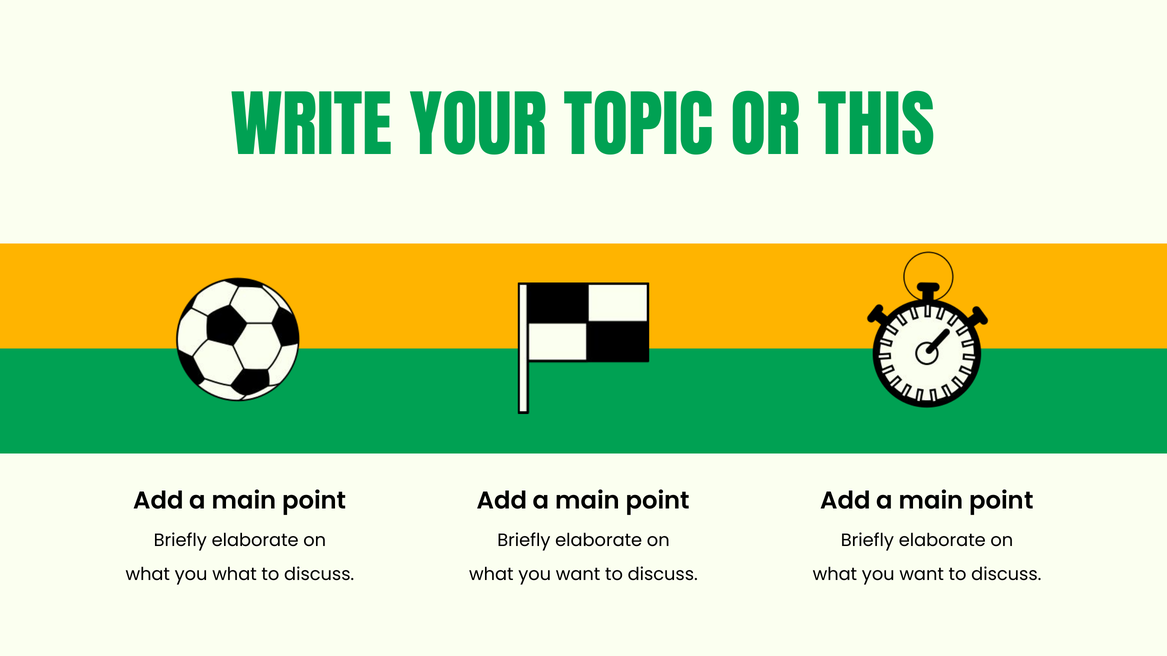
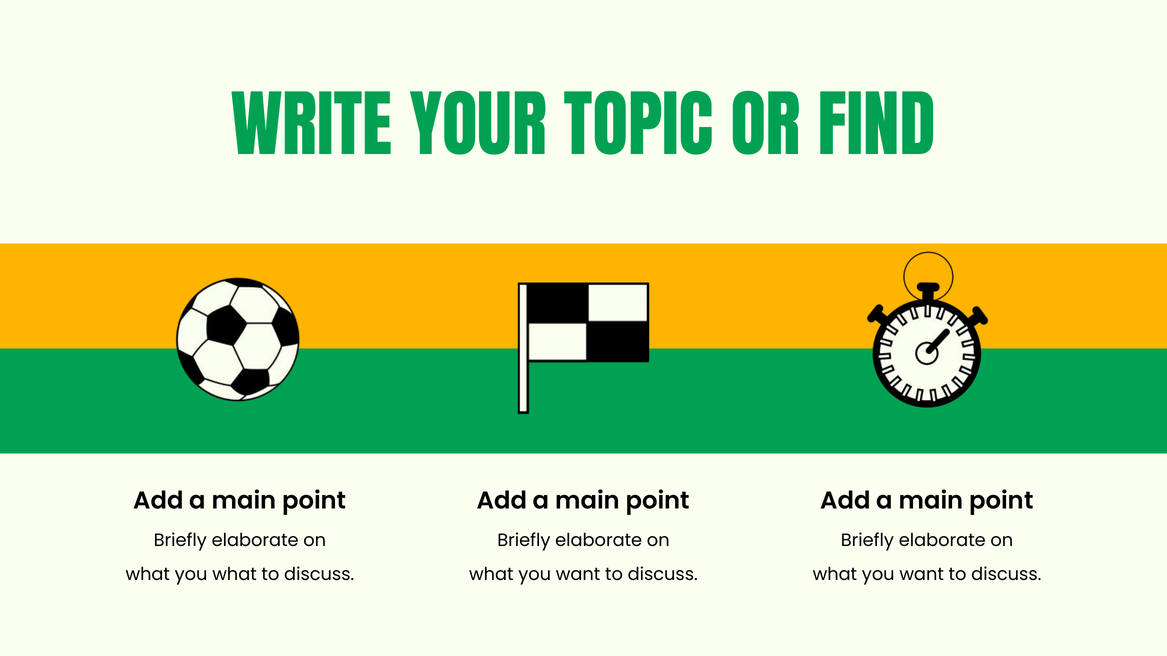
THIS: THIS -> FIND
